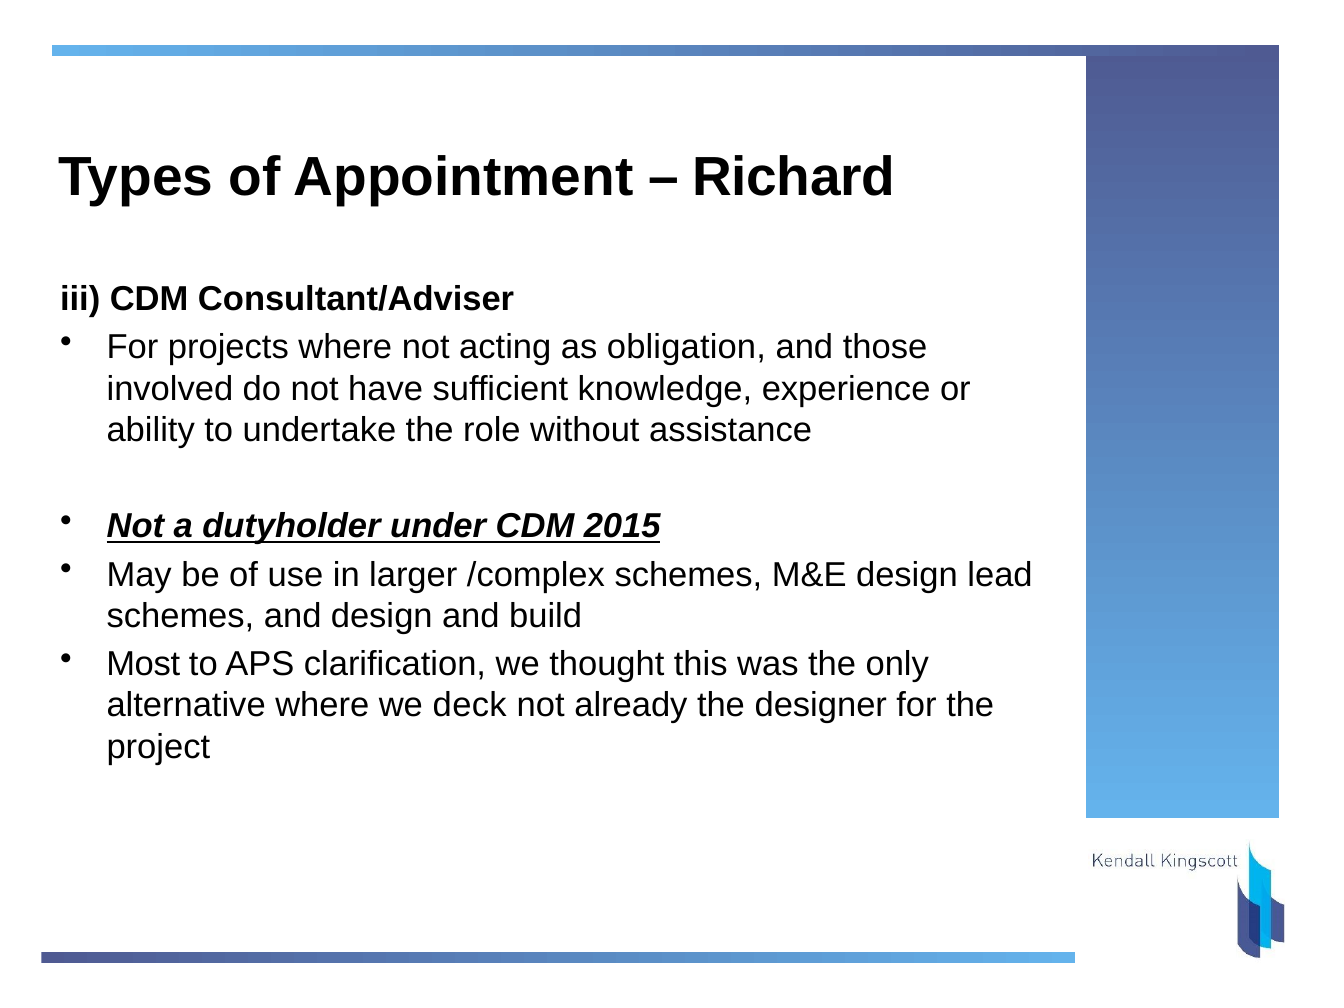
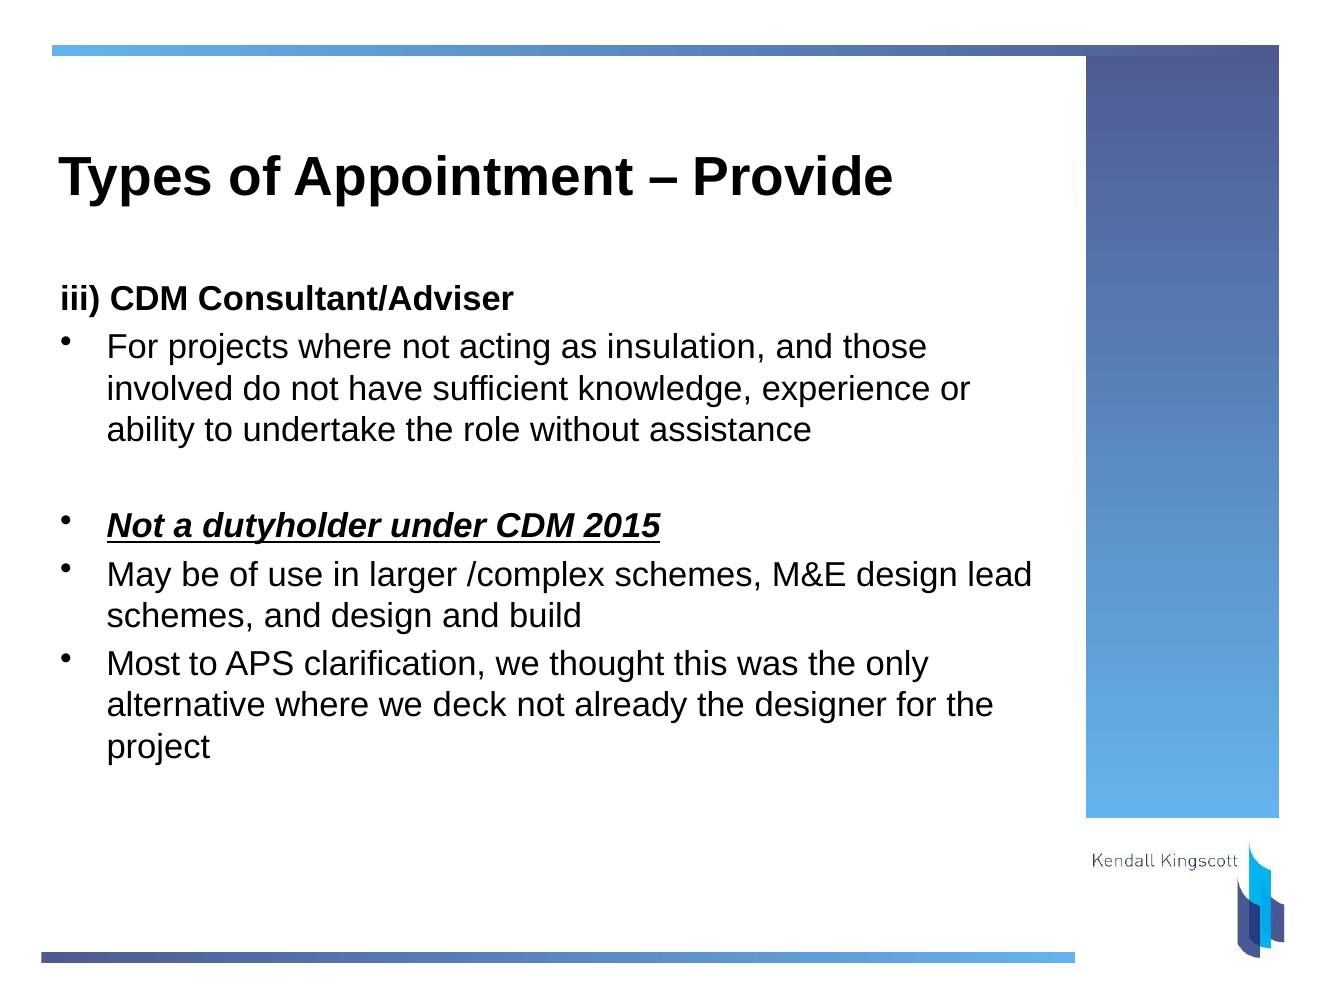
Richard: Richard -> Provide
obligation: obligation -> insulation
